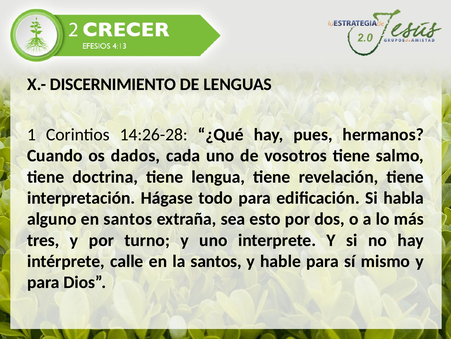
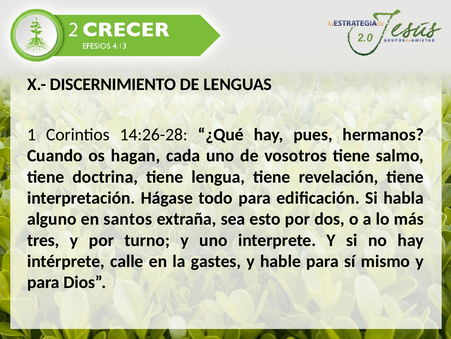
dados: dados -> hagan
la santos: santos -> gastes
